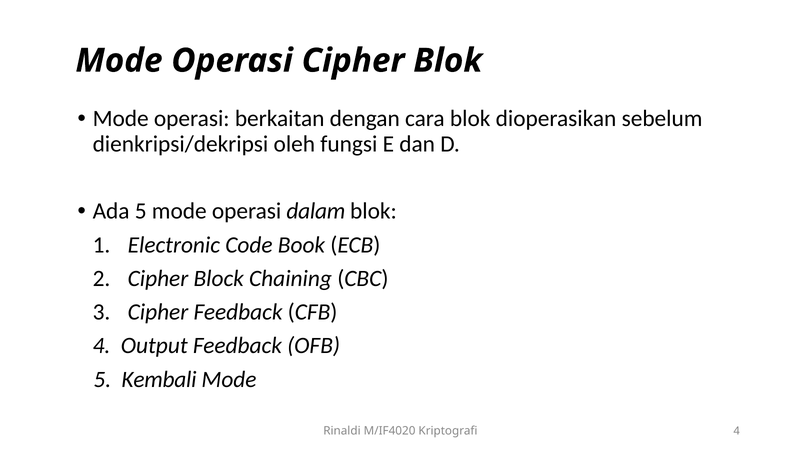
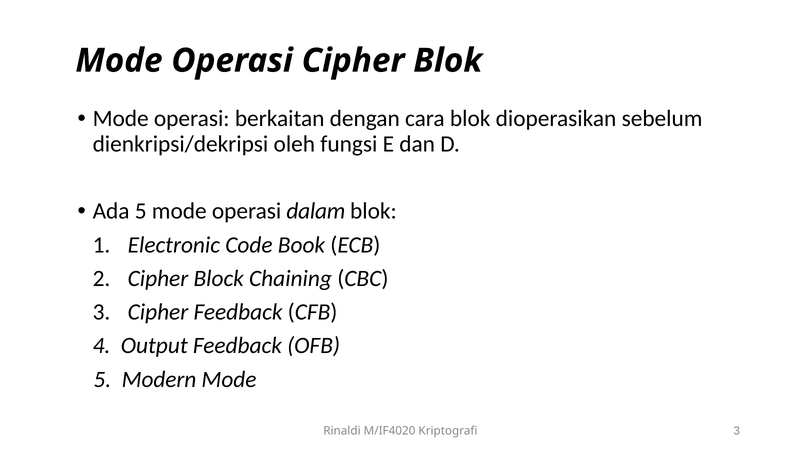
Kembali: Kembali -> Modern
Kriptografi 4: 4 -> 3
